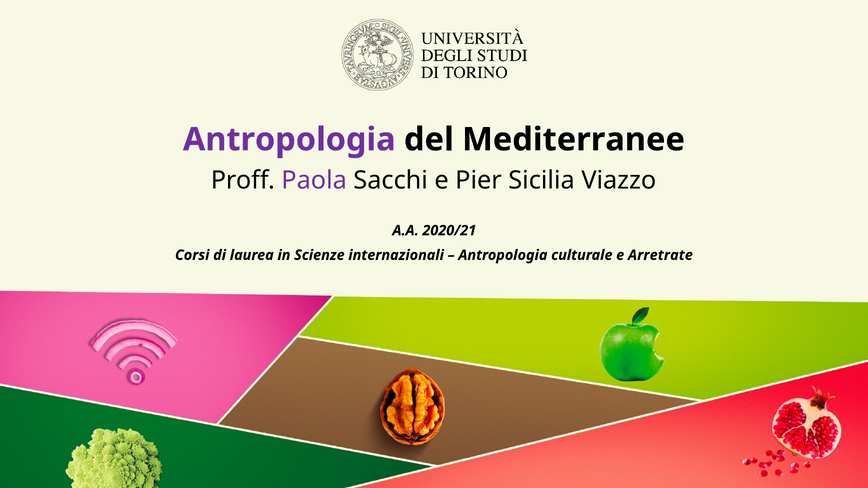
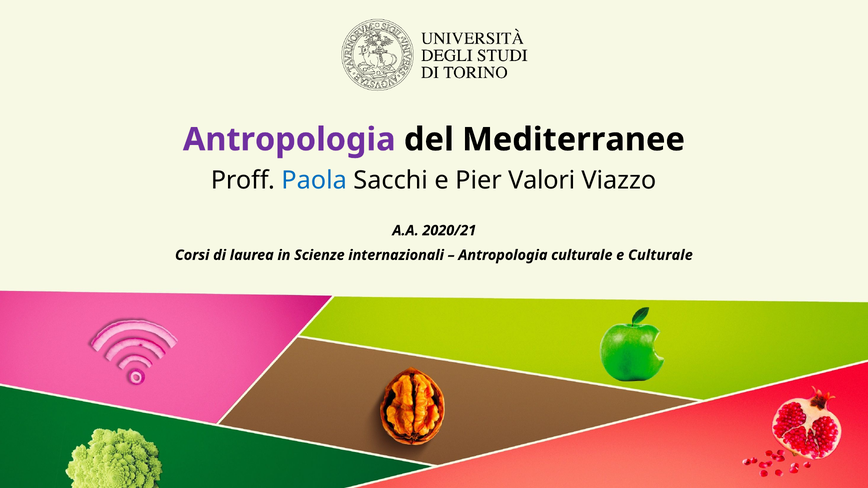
Paola colour: purple -> blue
Sicilia: Sicilia -> Valori
e Arretrate: Arretrate -> Culturale
